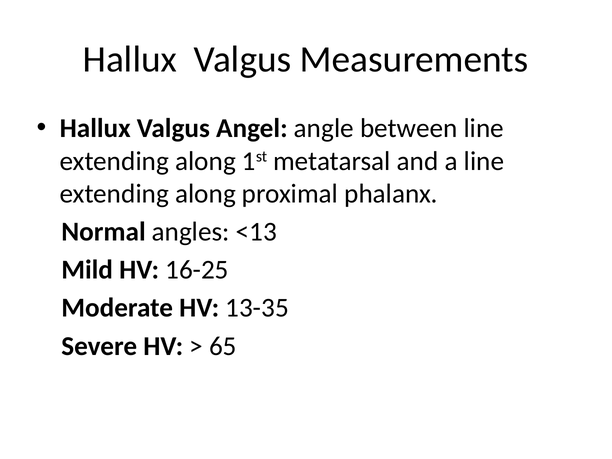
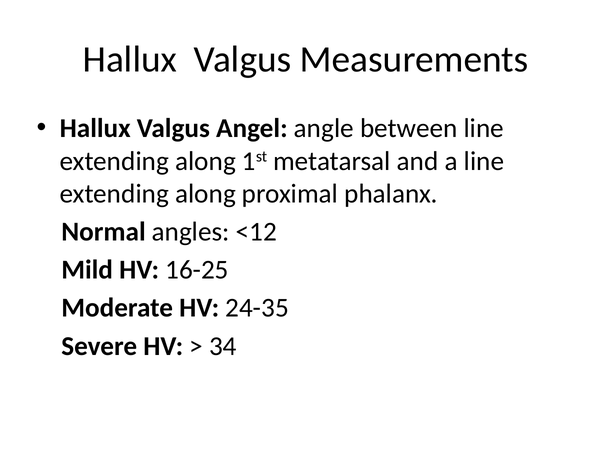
<13: <13 -> <12
13-35: 13-35 -> 24-35
65: 65 -> 34
